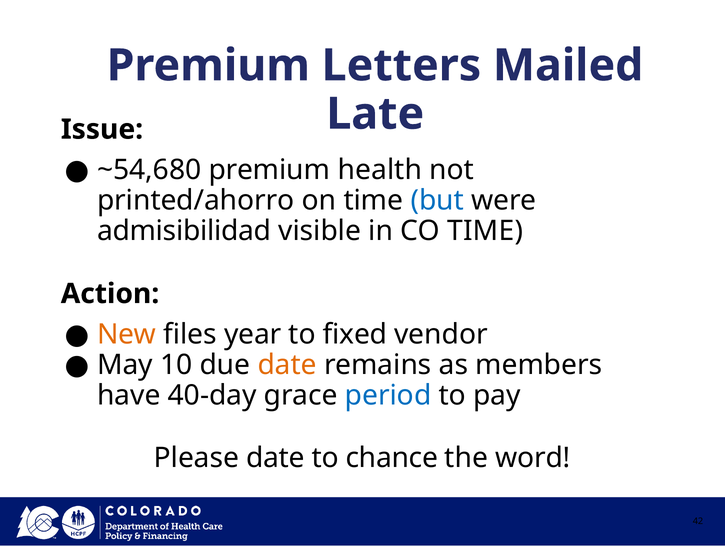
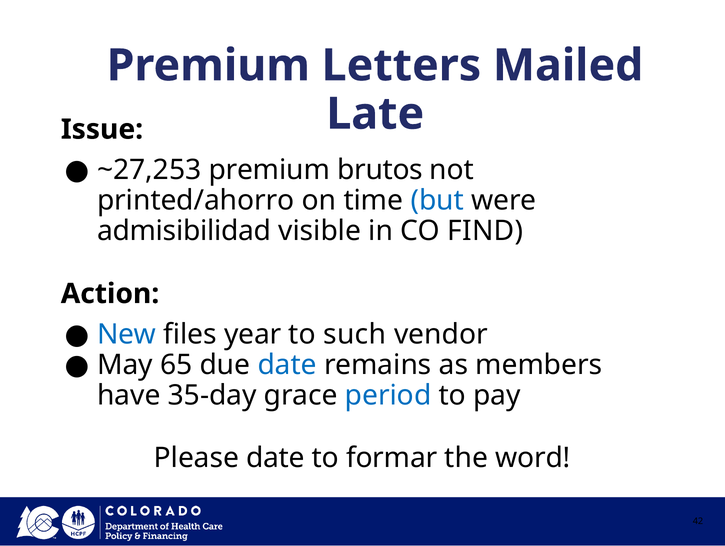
~54,680: ~54,680 -> ~27,253
health: health -> brutos
CO TIME: TIME -> FIND
New colour: orange -> blue
fixed: fixed -> such
10: 10 -> 65
date at (287, 365) colour: orange -> blue
40-day: 40-day -> 35-day
chance: chance -> formar
